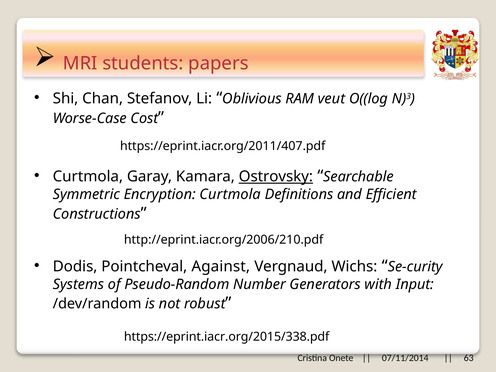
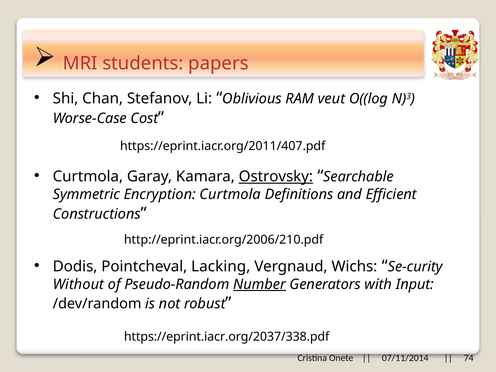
Against: Against -> Lacking
Systems: Systems -> Without
Number underline: none -> present
https://eprint.iacr.org/2015/338.pdf: https://eprint.iacr.org/2015/338.pdf -> https://eprint.iacr.org/2037/338.pdf
63: 63 -> 74
